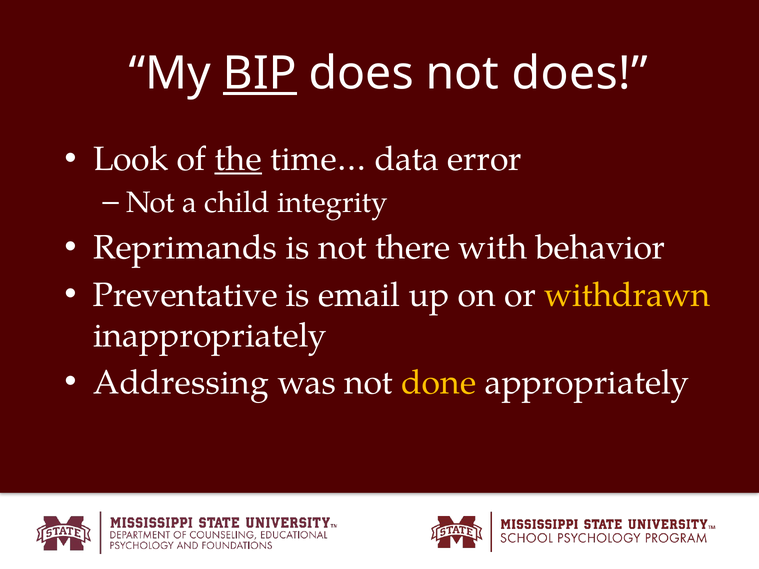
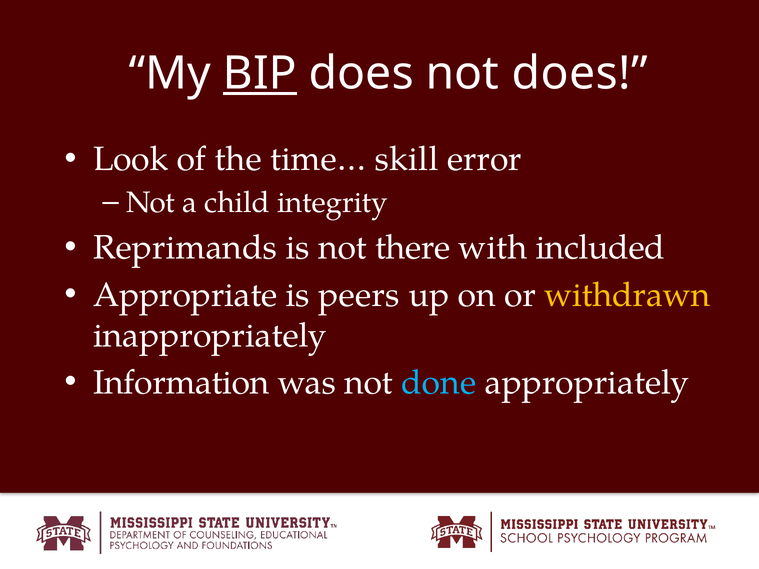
the underline: present -> none
data: data -> skill
behavior: behavior -> included
Preventative: Preventative -> Appropriate
email: email -> peers
Addressing: Addressing -> Information
done colour: yellow -> light blue
